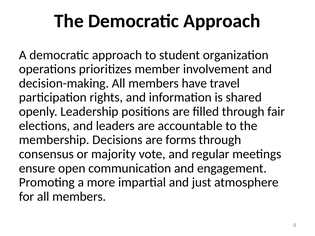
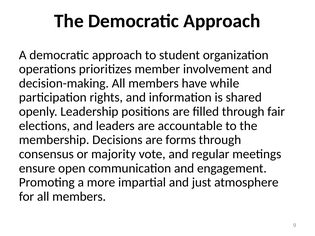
travel: travel -> while
